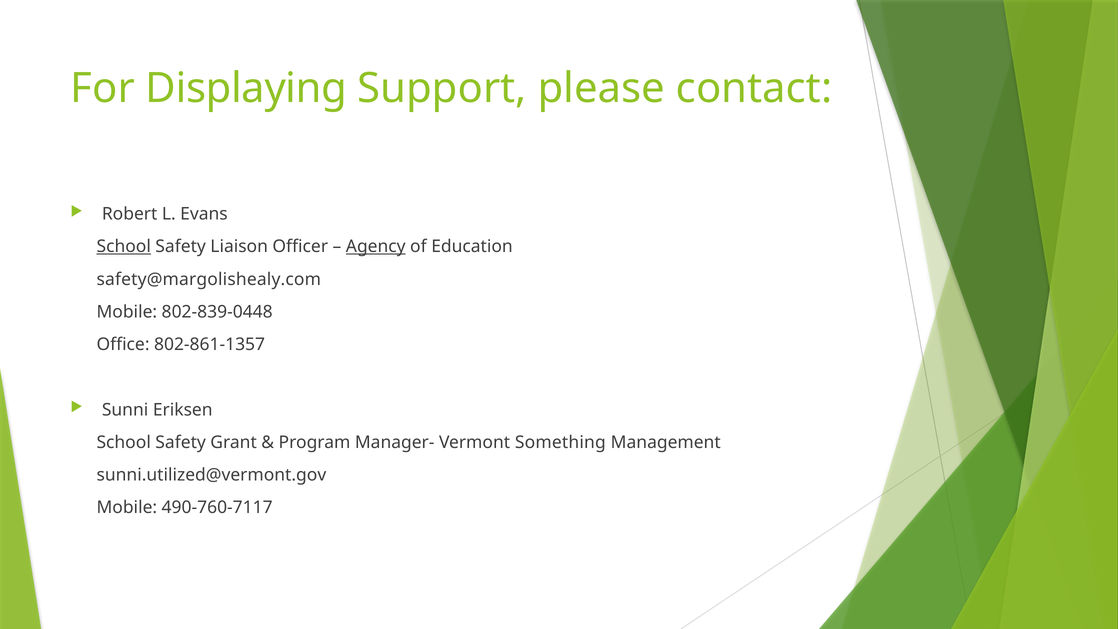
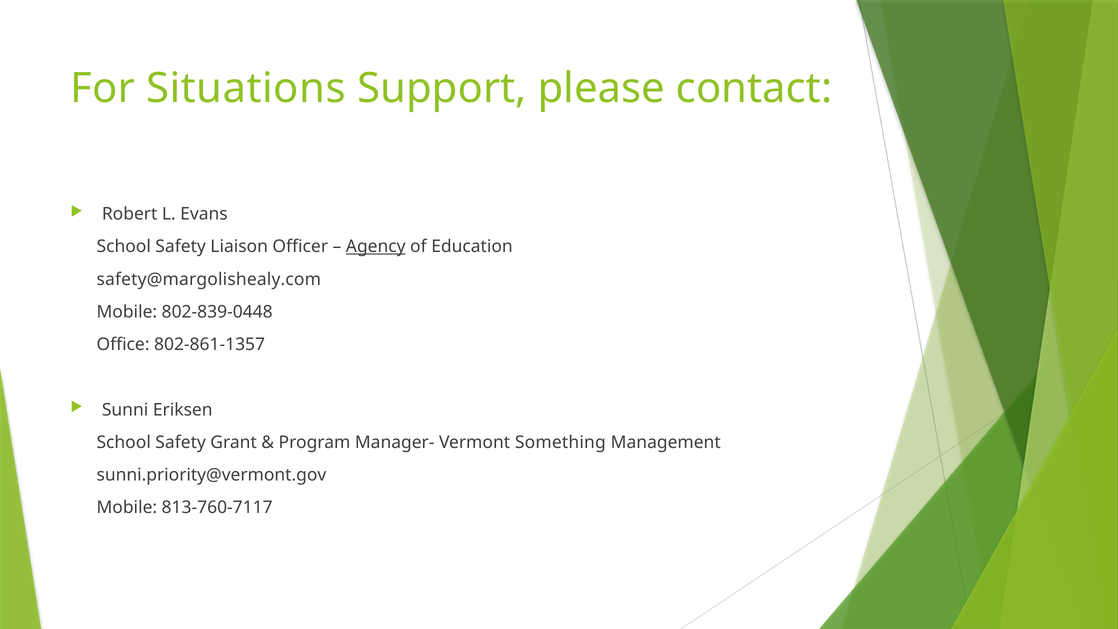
Displaying: Displaying -> Situations
School at (124, 247) underline: present -> none
sunni.utilized@vermont.gov: sunni.utilized@vermont.gov -> sunni.priority@vermont.gov
490-760-7117: 490-760-7117 -> 813-760-7117
